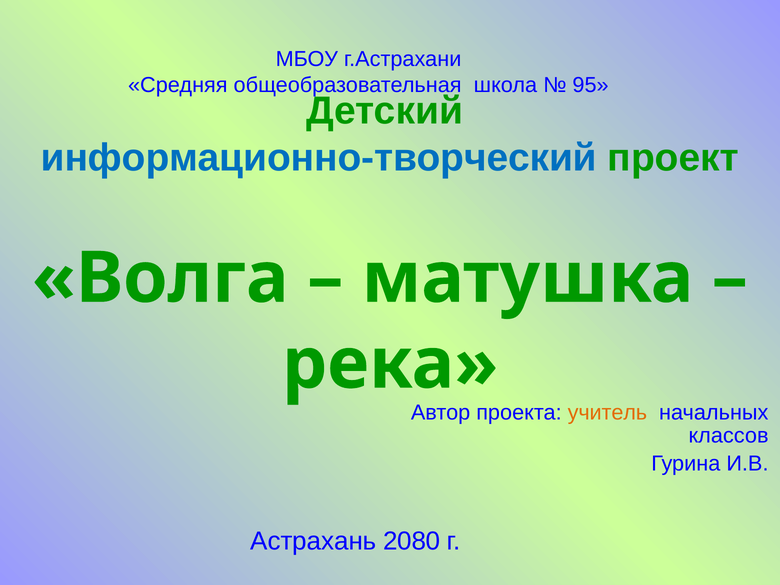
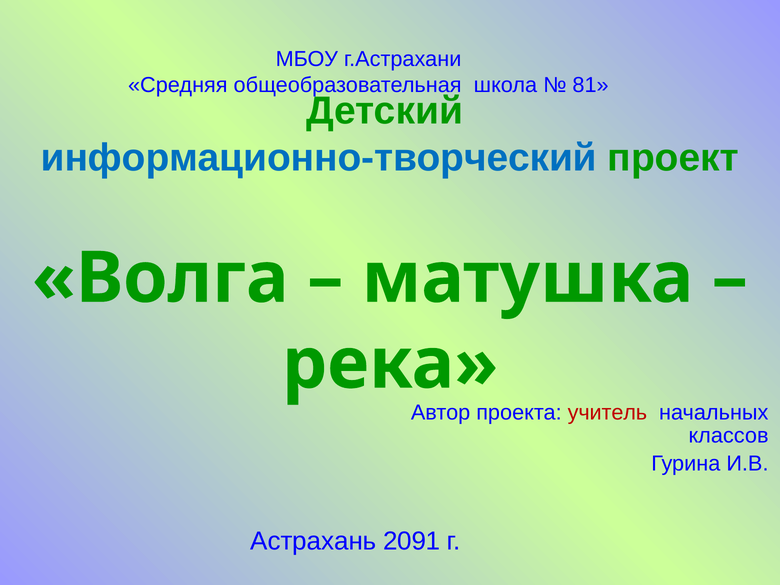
95: 95 -> 81
учитель colour: orange -> red
2080: 2080 -> 2091
